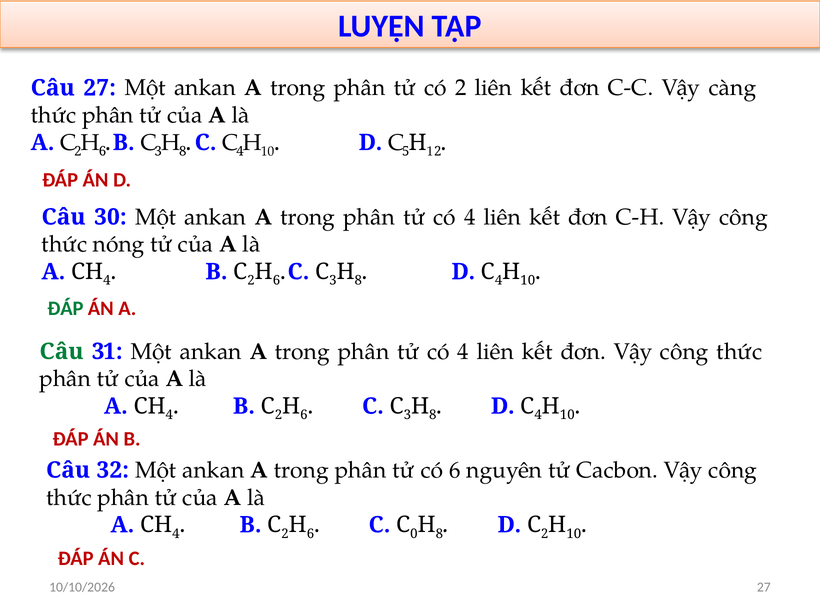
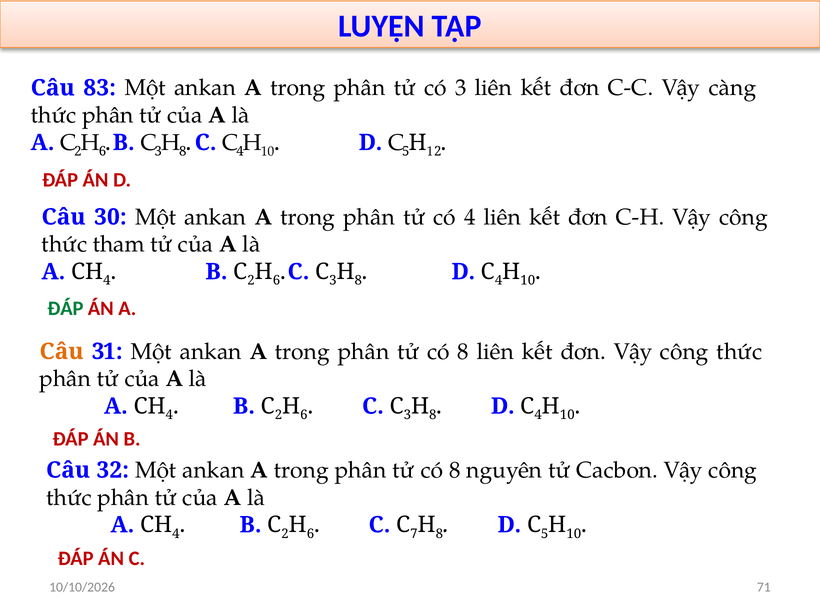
Câu 27: 27 -> 83
có 2: 2 -> 3
nóng: nóng -> tham
Câu at (61, 352) colour: green -> orange
4 at (463, 352): 4 -> 8
6 at (455, 470): 6 -> 8
0: 0 -> 7
2 at (545, 534): 2 -> 5
27 at (764, 587): 27 -> 71
